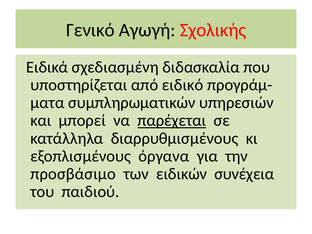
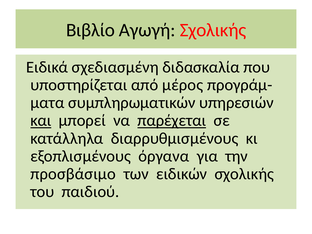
Γενικό: Γενικό -> Βιβλίο
ειδικό: ειδικό -> μέρος
και underline: none -> present
ειδικών συνέχεια: συνέχεια -> σχολικής
